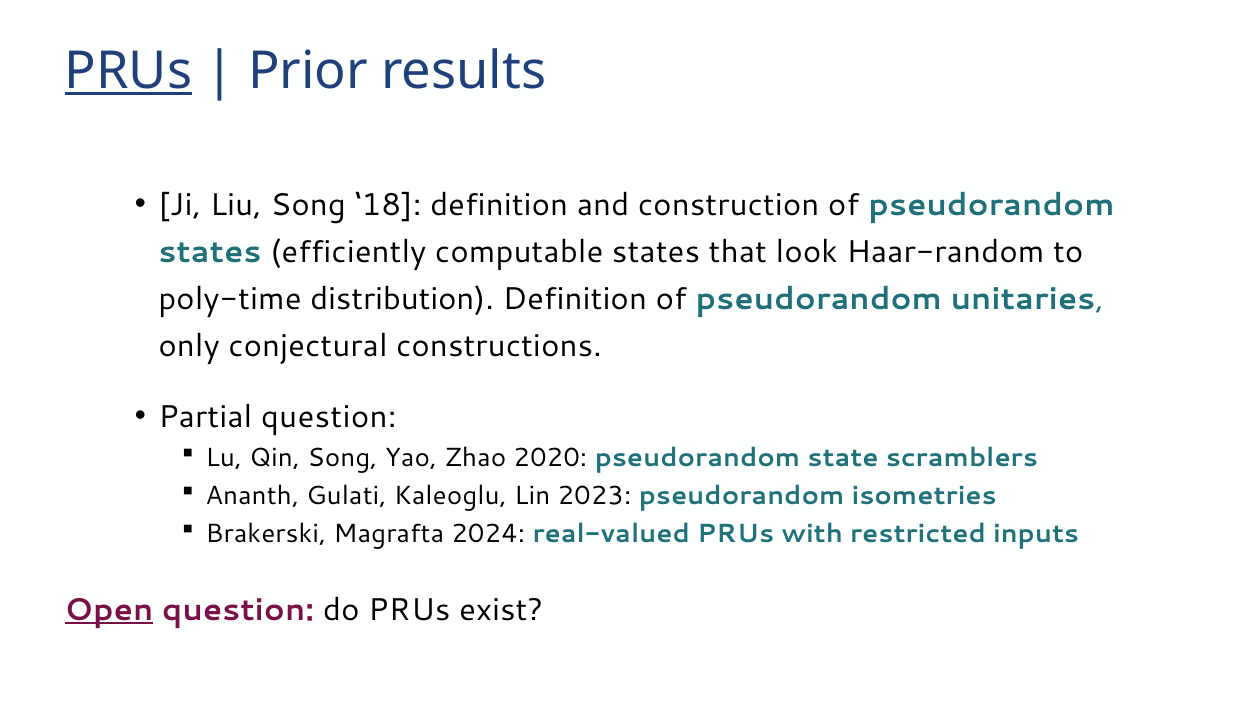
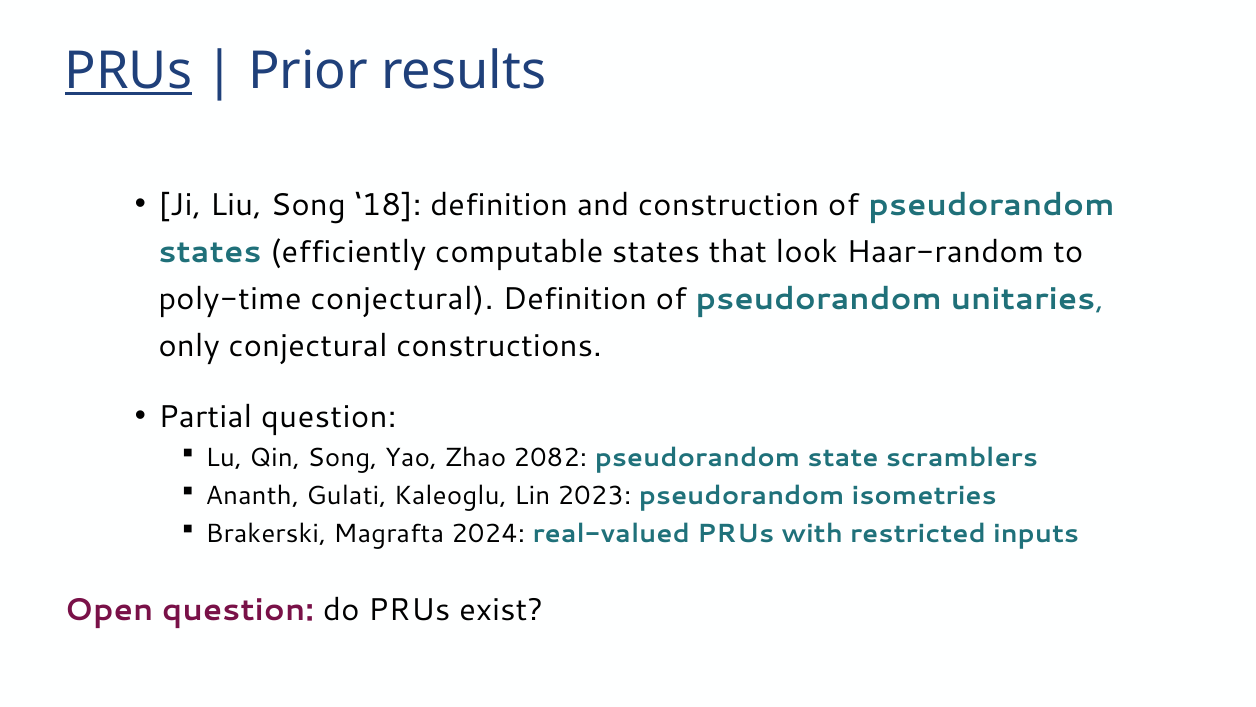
poly-time distribution: distribution -> conjectural
2020: 2020 -> 2082
Open underline: present -> none
